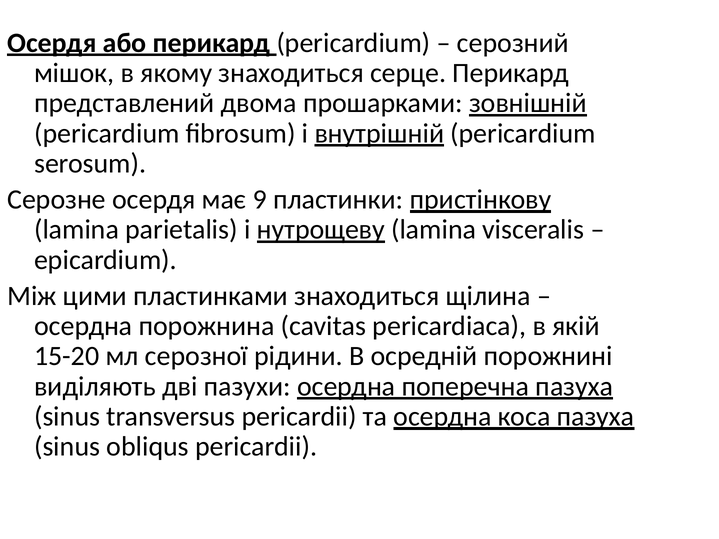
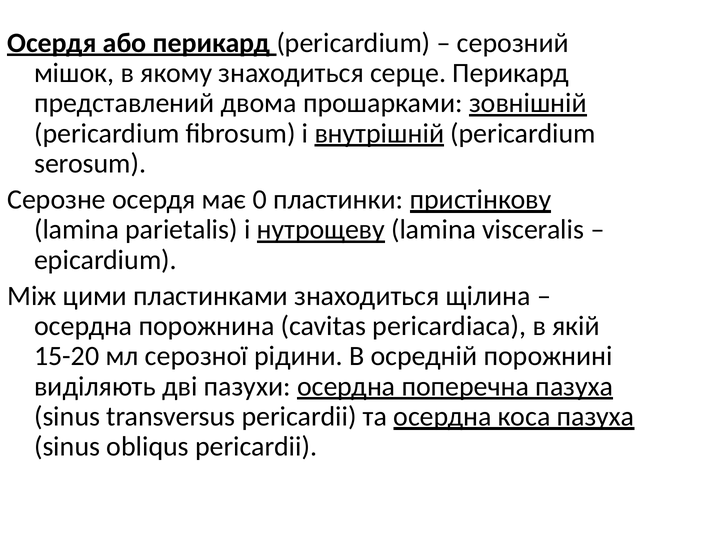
9: 9 -> 0
